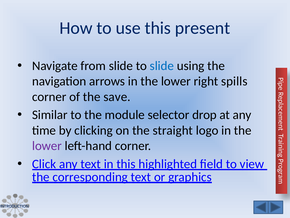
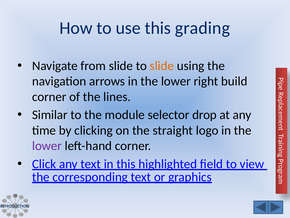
present: present -> grading
slide at (162, 66) colour: blue -> orange
spills: spills -> build
save: save -> lines
